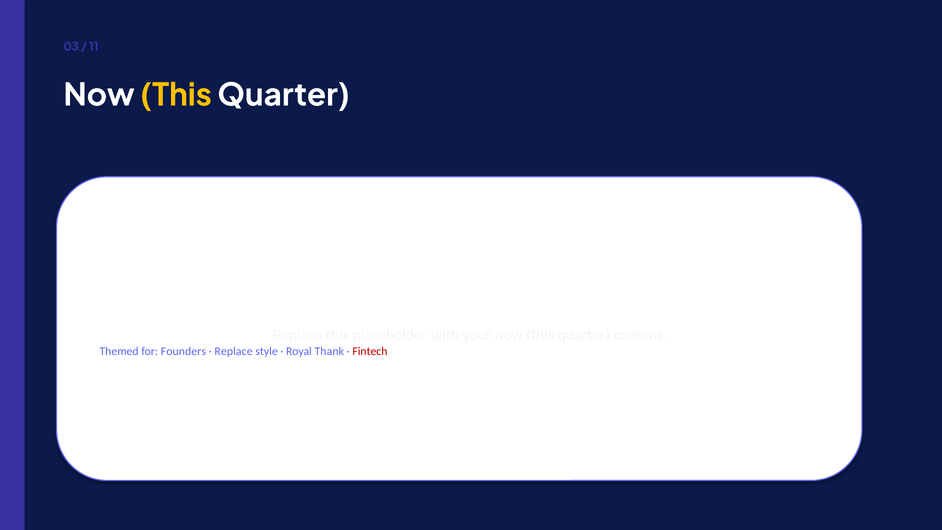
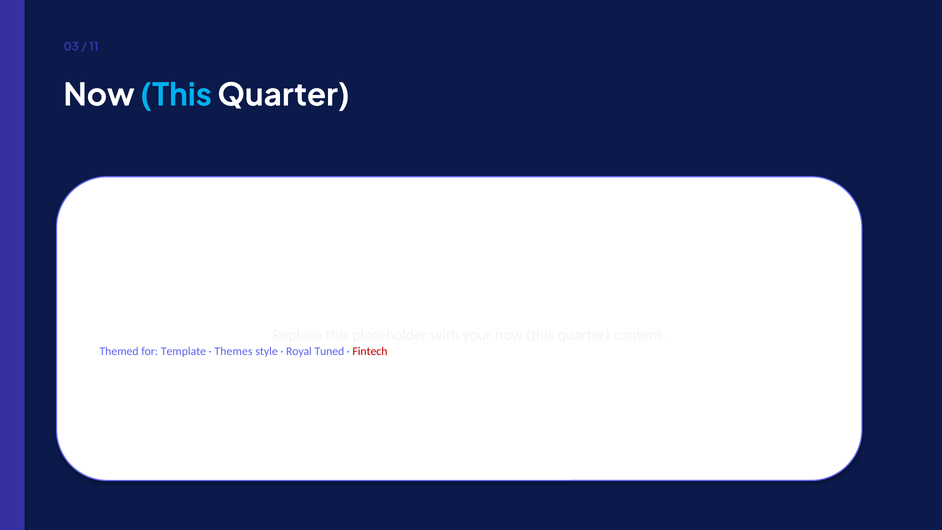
This at (176, 95) colour: yellow -> light blue
Founders: Founders -> Template
Replace at (234, 351): Replace -> Themes
Thank: Thank -> Tuned
